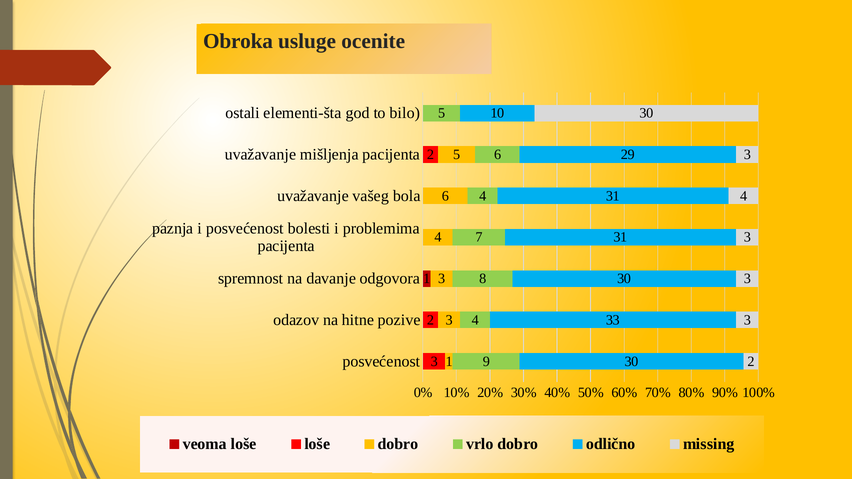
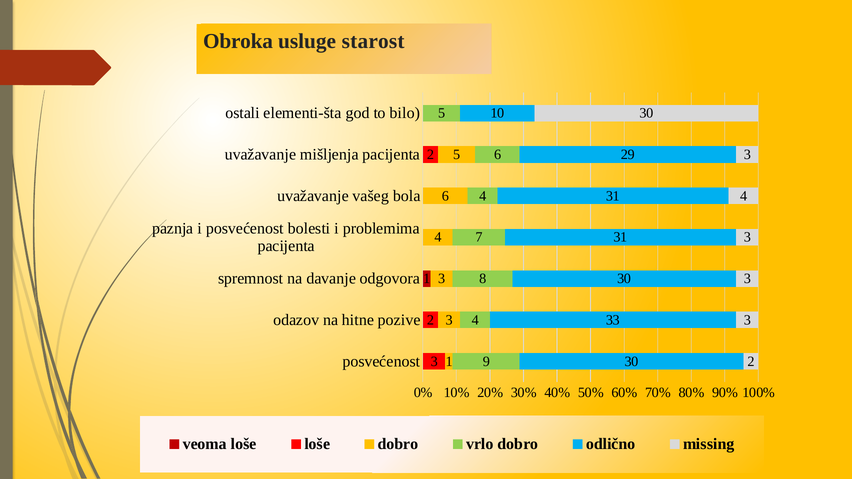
ocenite: ocenite -> starost
